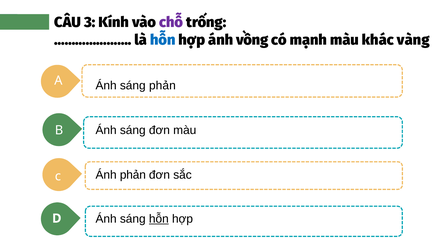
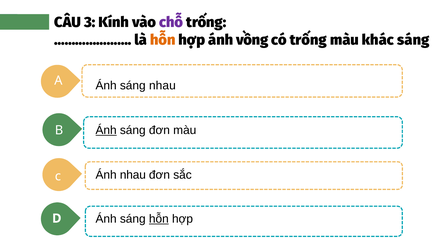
hỗn at (163, 40) colour: blue -> orange
có mạnh: mạnh -> trống
khác vàng: vàng -> sáng
sáng phản: phản -> nhau
Ánh at (106, 130) underline: none -> present
Ánh phản: phản -> nhau
